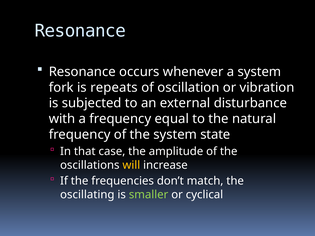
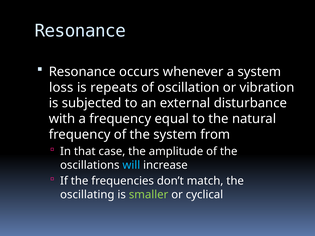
fork: fork -> loss
state: state -> from
will colour: yellow -> light blue
